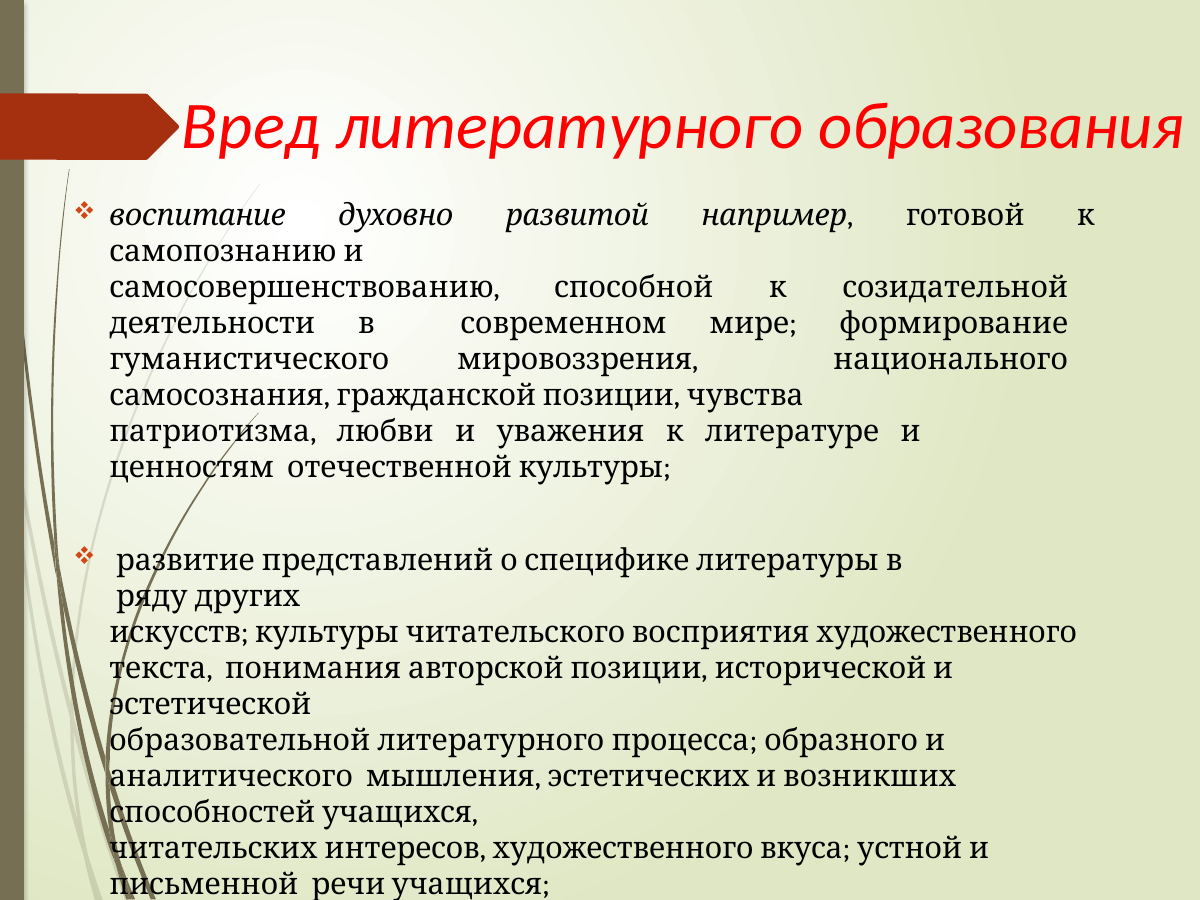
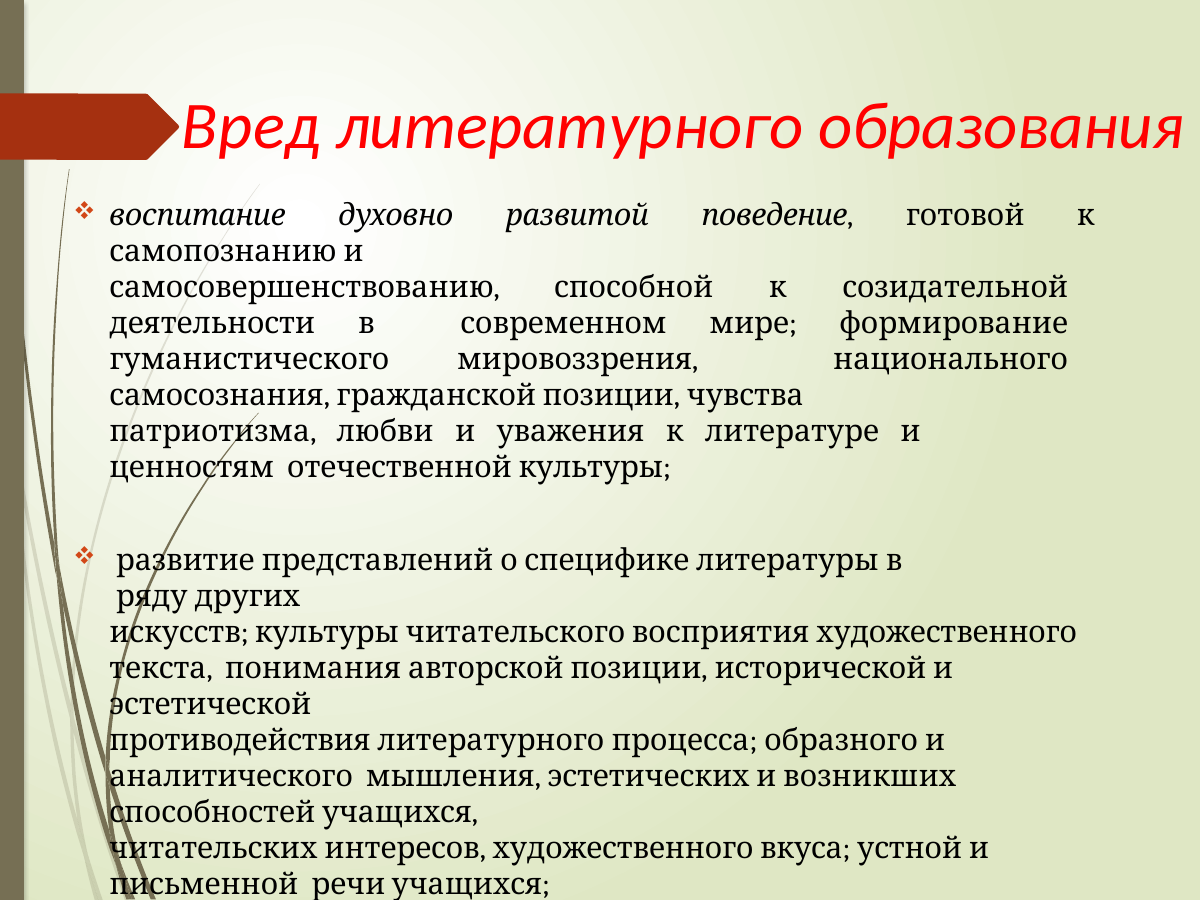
например: например -> поведение
образовательной: образовательной -> противодействия
